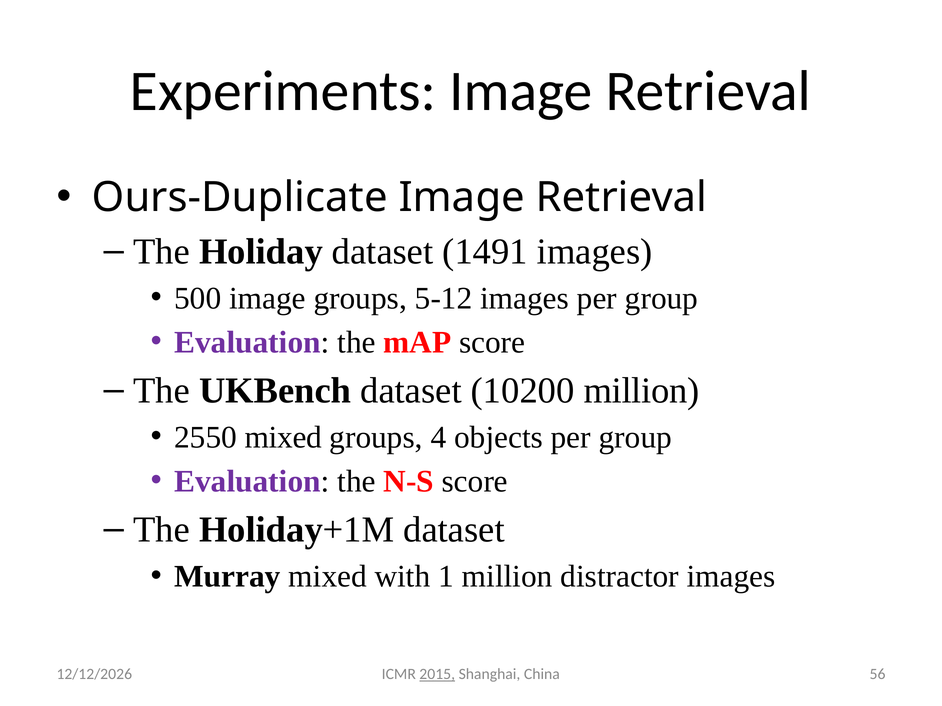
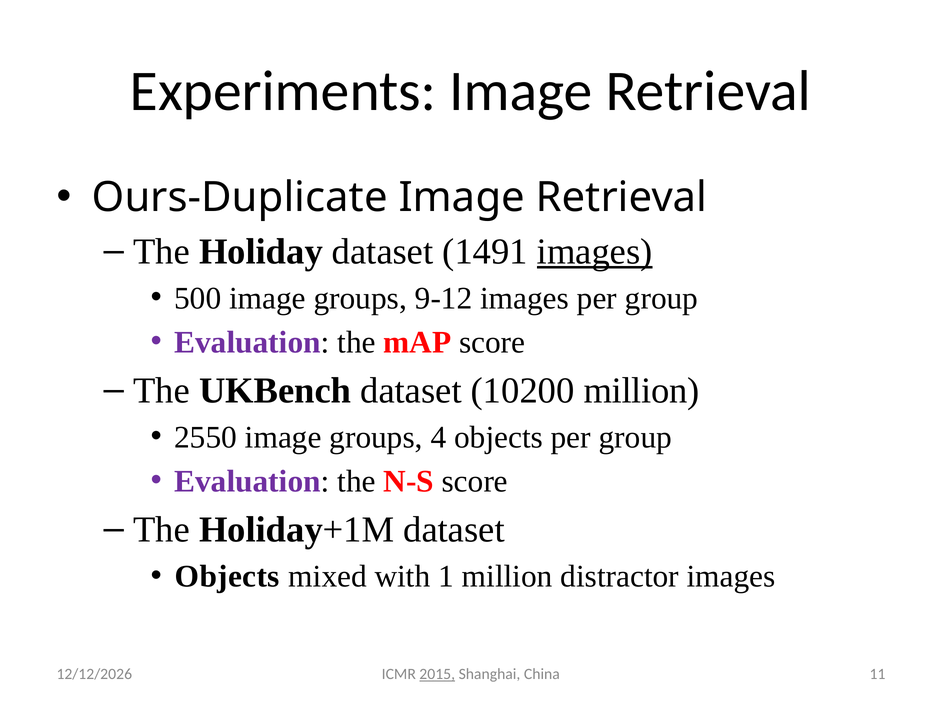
images at (595, 252) underline: none -> present
5-12: 5-12 -> 9-12
2550 mixed: mixed -> image
Murray at (227, 577): Murray -> Objects
56: 56 -> 11
